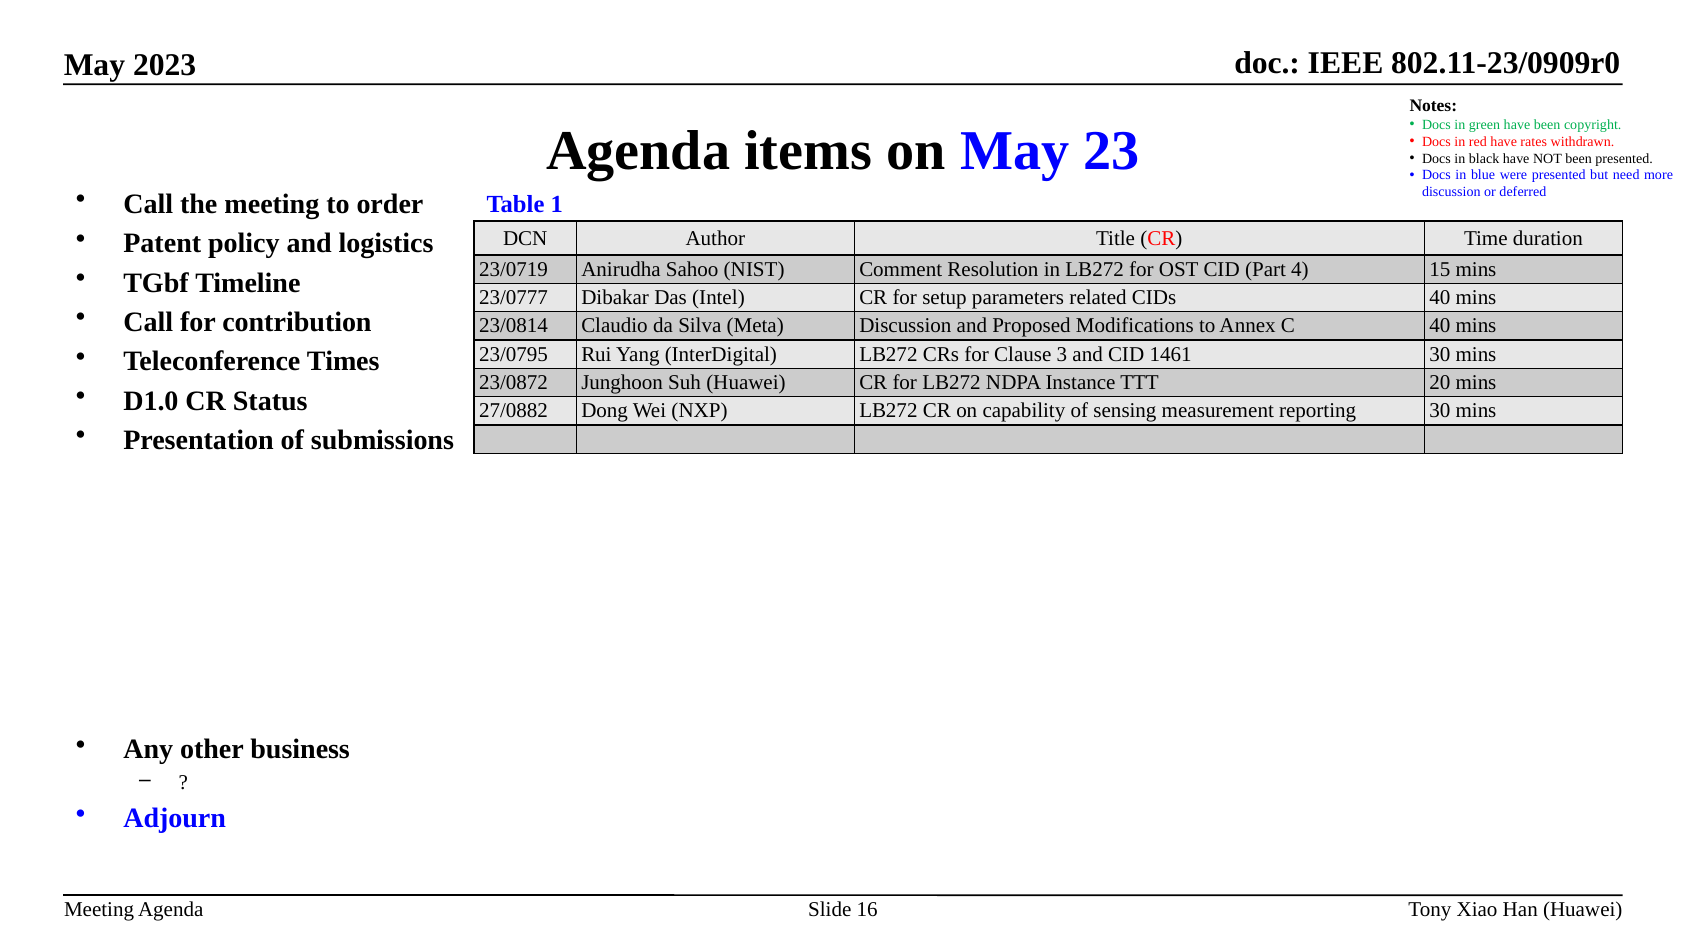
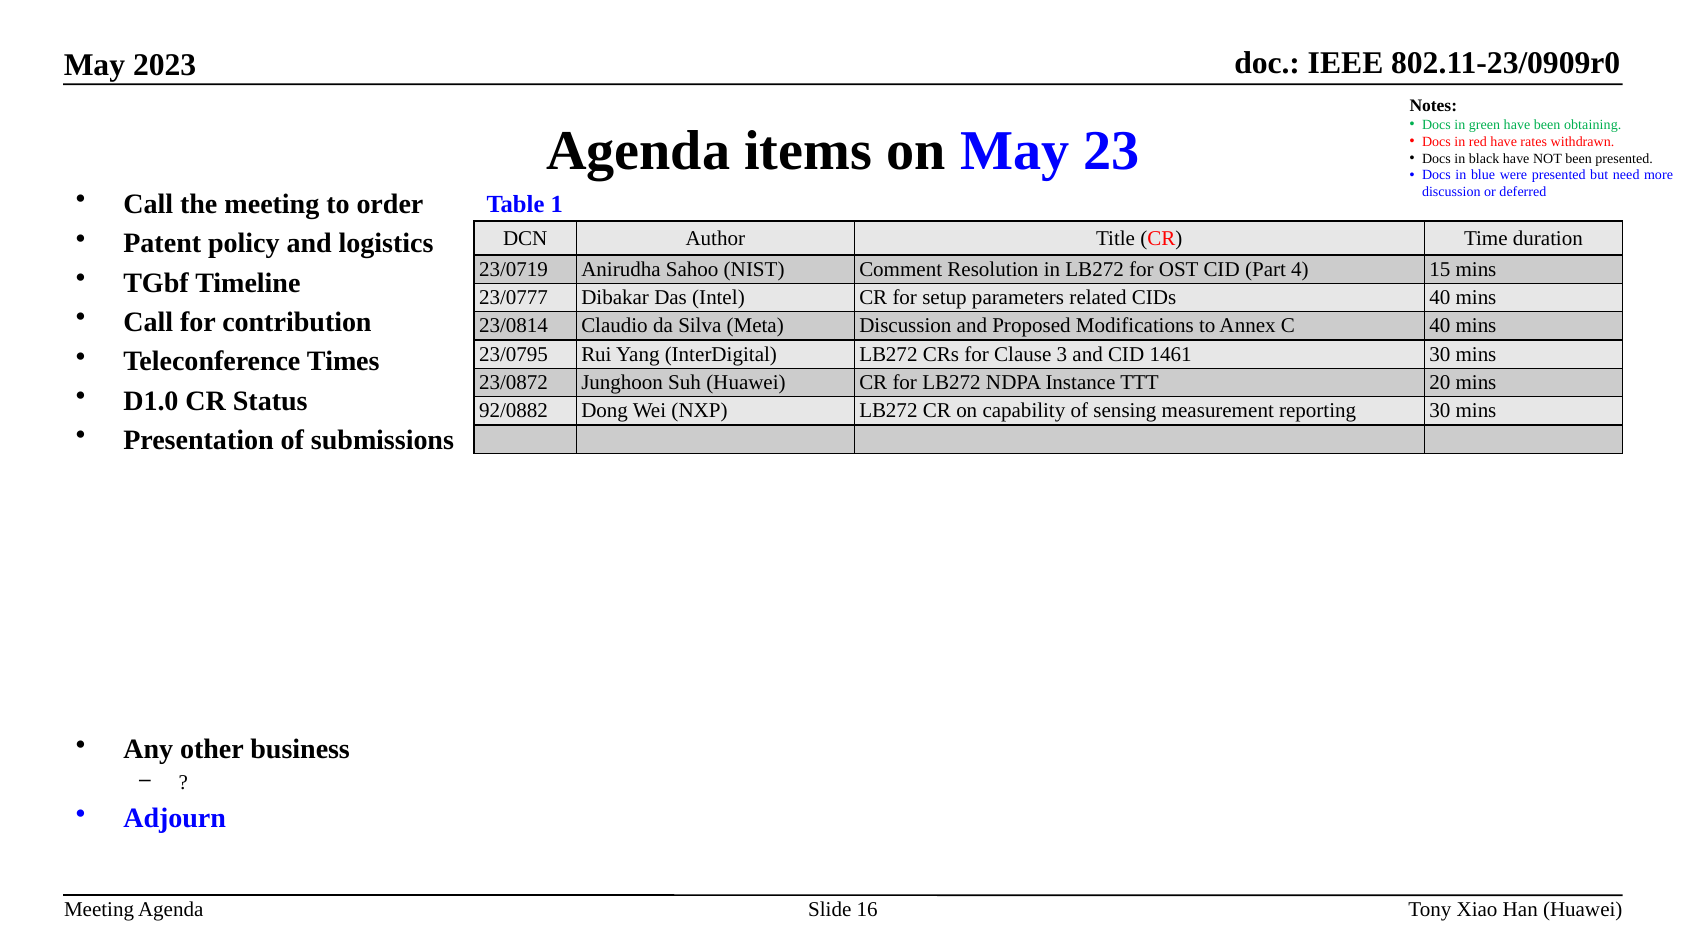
copyright: copyright -> obtaining
27/0882: 27/0882 -> 92/0882
